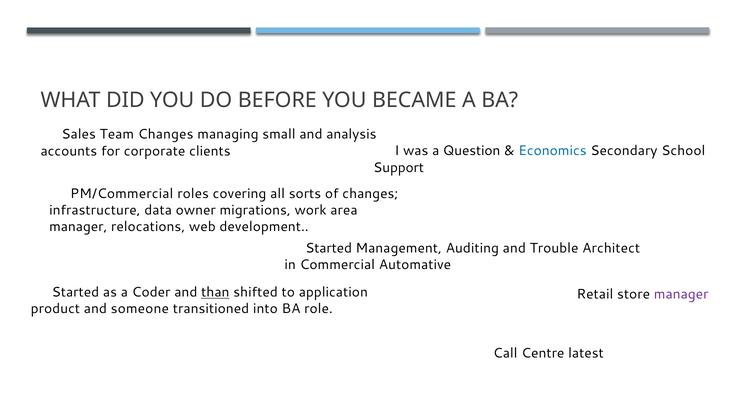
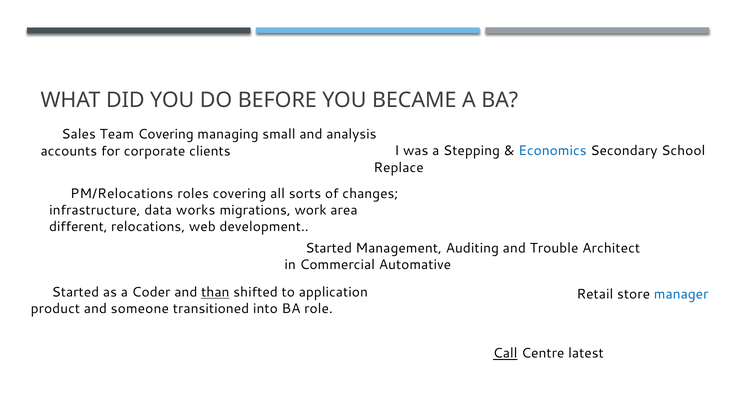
Team Changes: Changes -> Covering
Question: Question -> Stepping
Support: Support -> Replace
PM/Commercial: PM/Commercial -> PM/Relocations
owner: owner -> works
manager at (78, 227): manager -> different
manager at (681, 294) colour: purple -> blue
Call underline: none -> present
